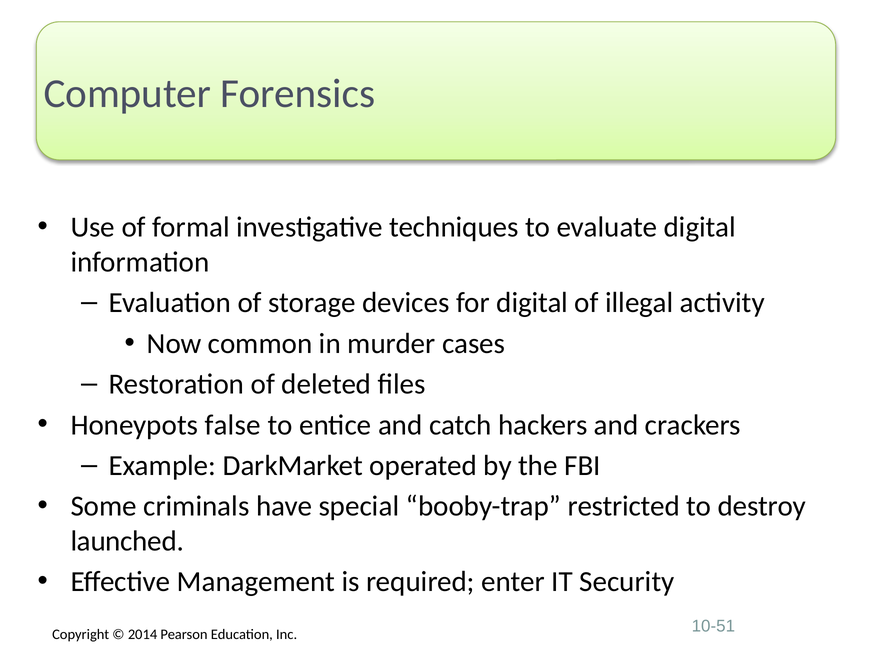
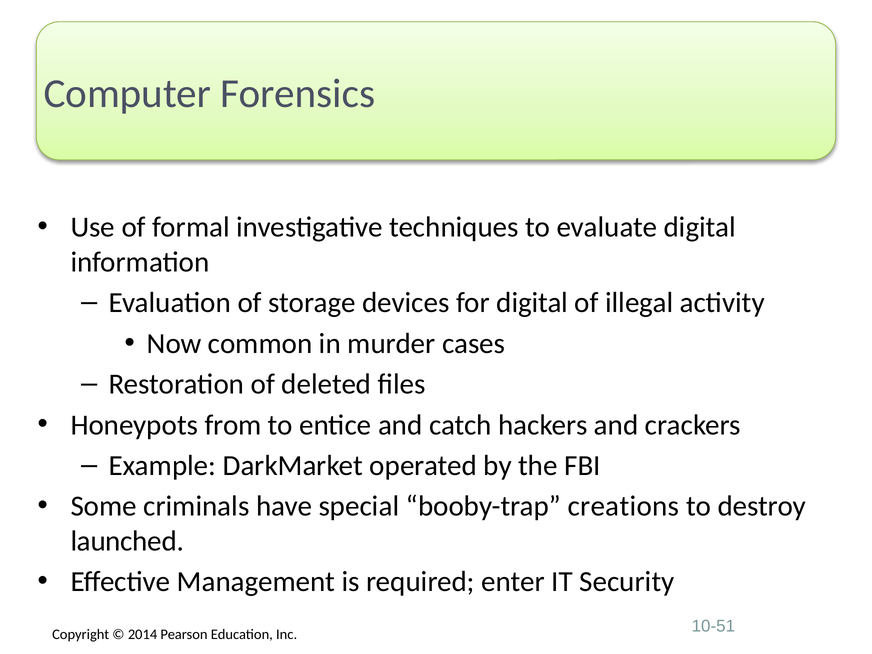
false: false -> from
restricted: restricted -> creations
